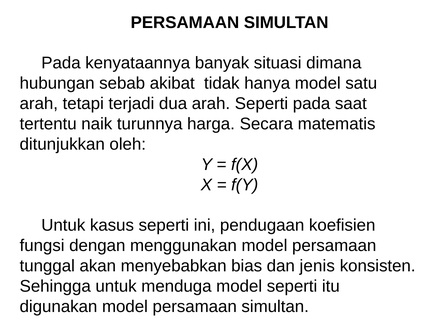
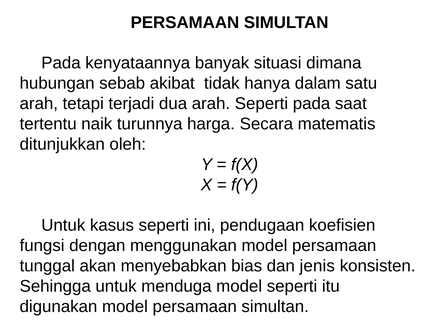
hanya model: model -> dalam
